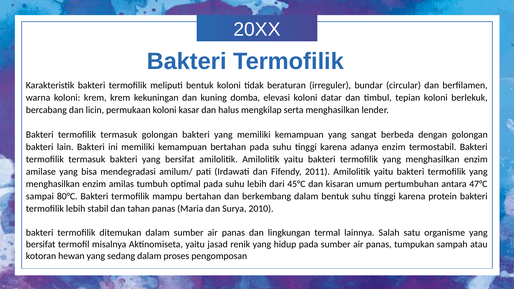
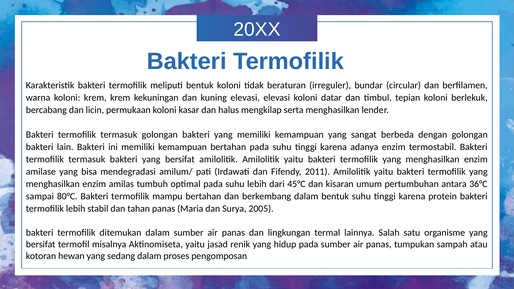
kuning domba: domba -> elevasi
47°C: 47°C -> 36°C
2010: 2010 -> 2005
